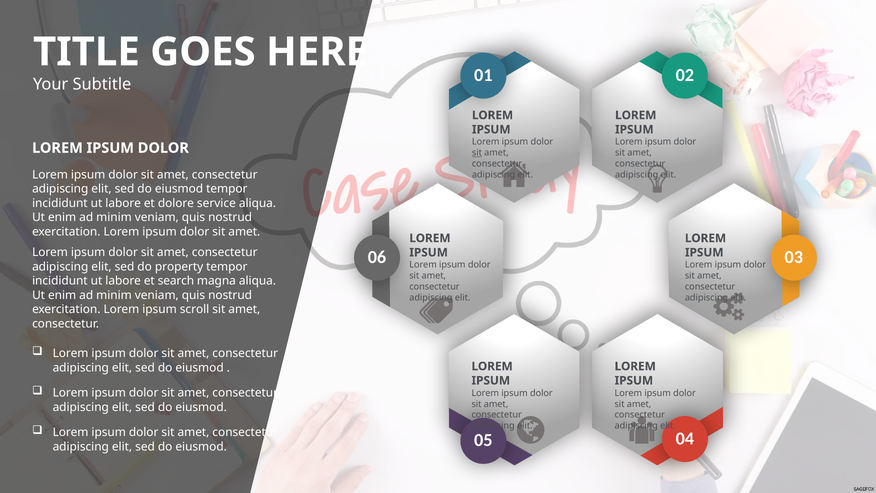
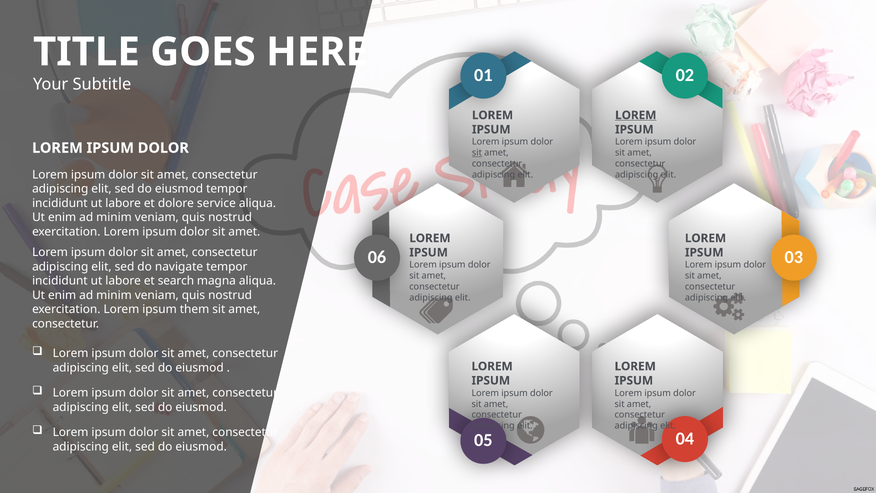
LOREM at (636, 115) underline: none -> present
property: property -> navigate
scroll: scroll -> them
